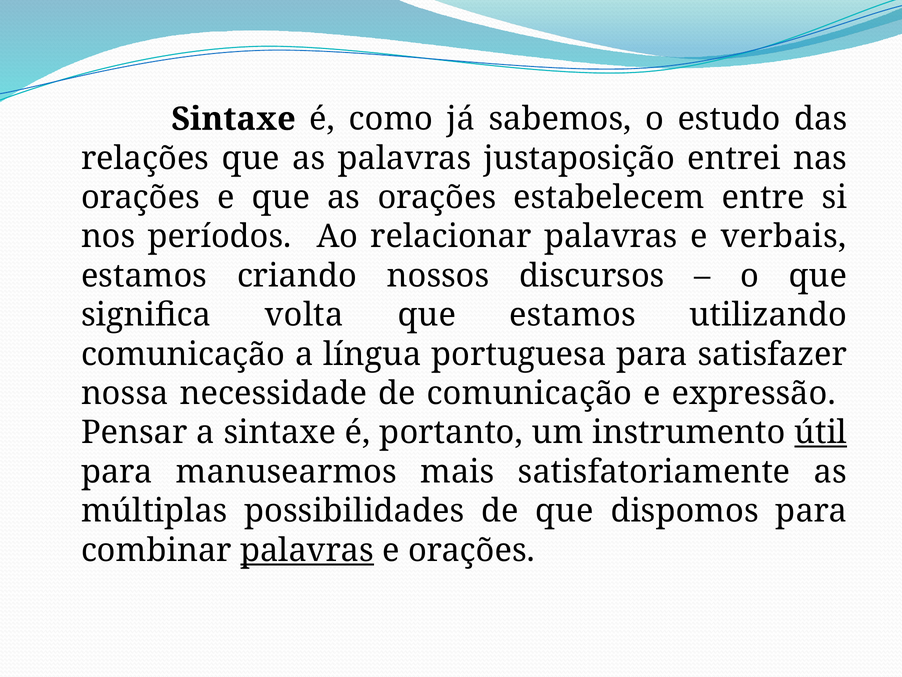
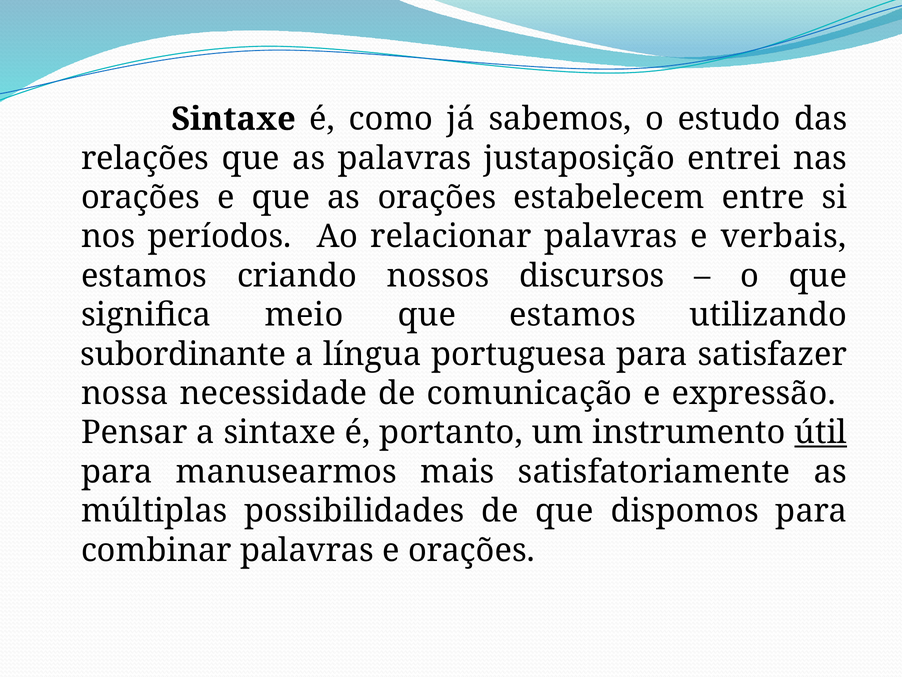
volta: volta -> meio
comunicação at (183, 354): comunicação -> subordinante
palavras at (307, 550) underline: present -> none
